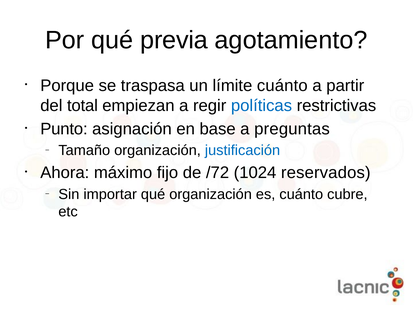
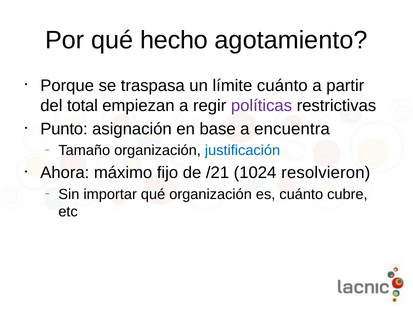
previa: previa -> hecho
políticas colour: blue -> purple
preguntas: preguntas -> encuentra
/72: /72 -> /21
reservados: reservados -> resolvieron
